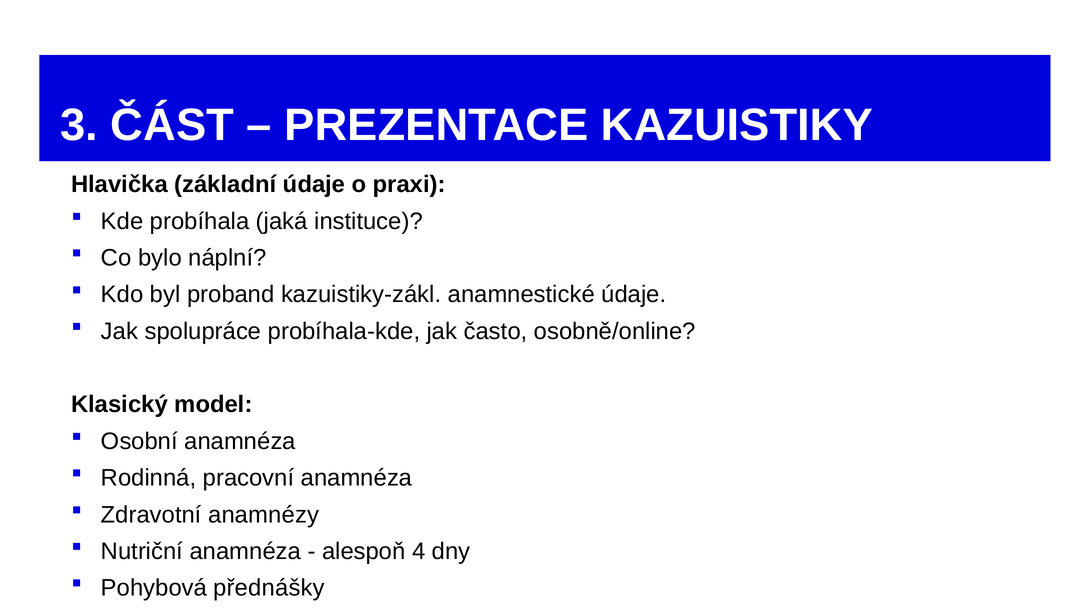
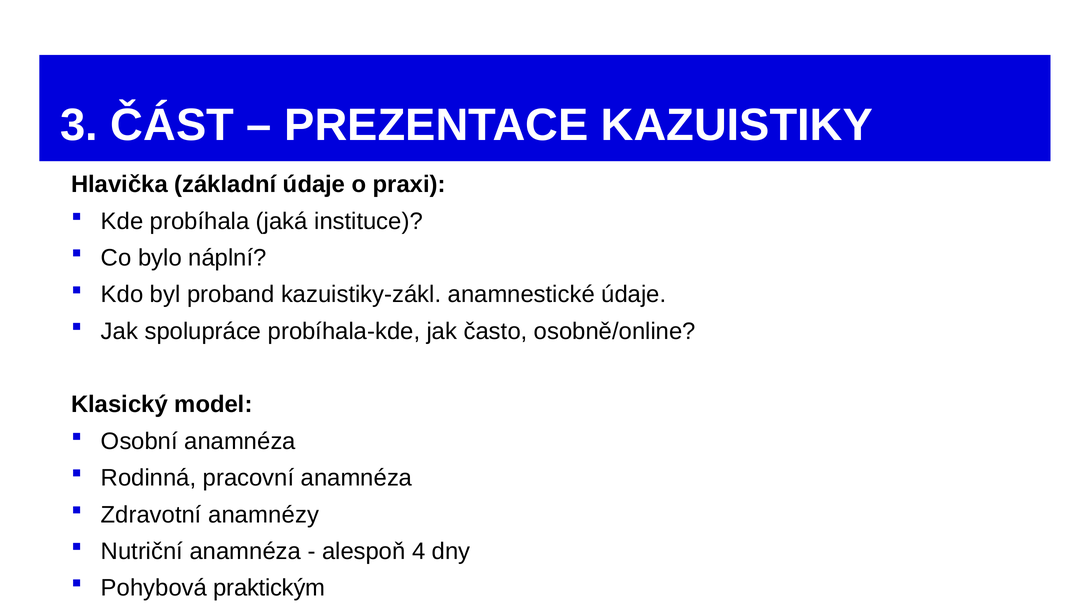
přednášky: přednášky -> praktickým
